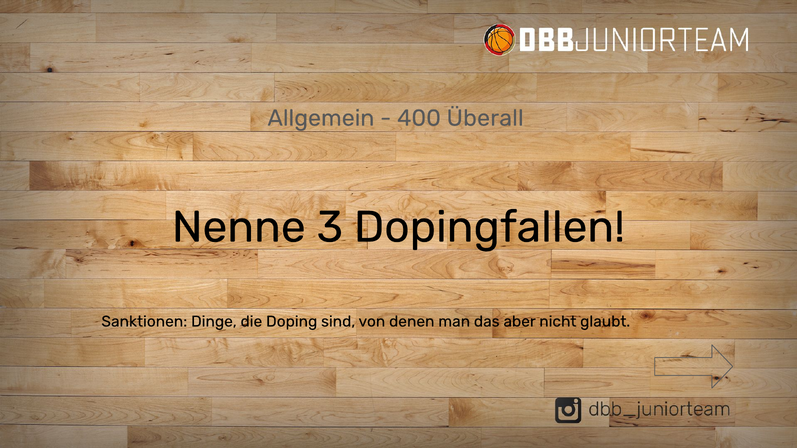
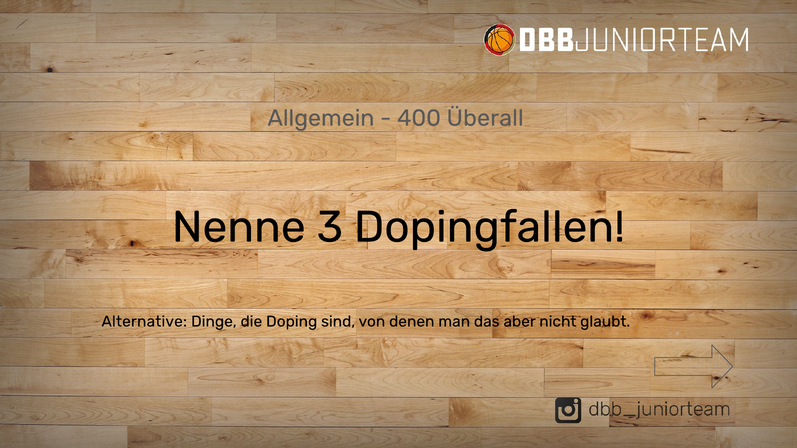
Sanktionen: Sanktionen -> Alternative
